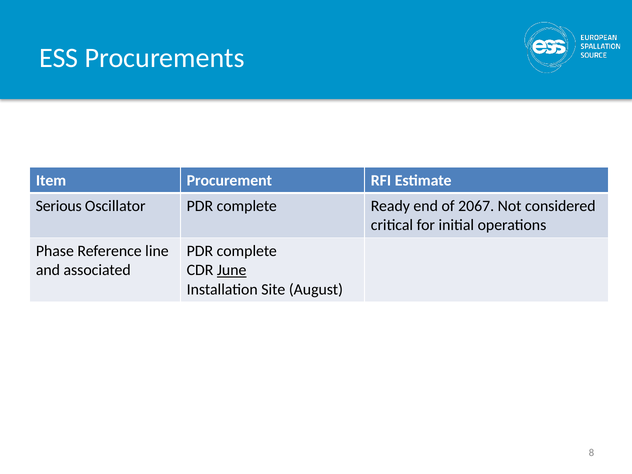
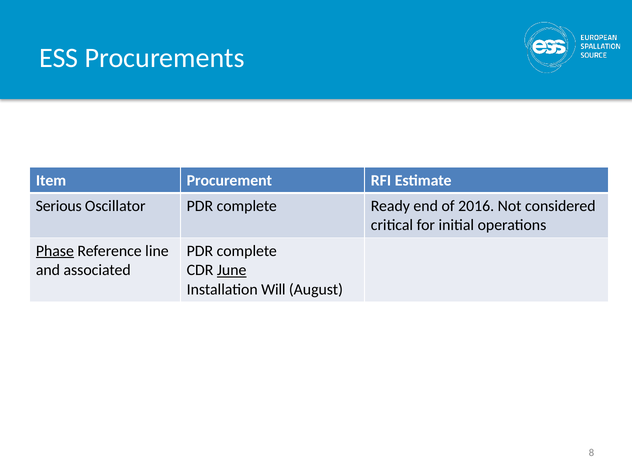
2067: 2067 -> 2016
Phase underline: none -> present
Site: Site -> Will
